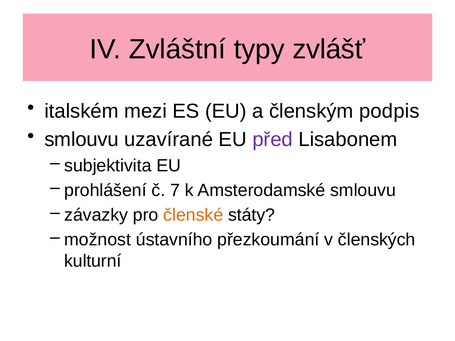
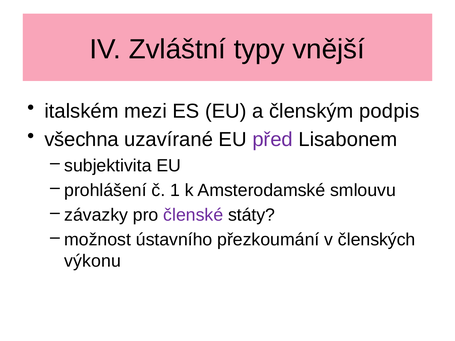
zvlášť: zvlášť -> vnější
smlouvu at (82, 139): smlouvu -> všechna
7: 7 -> 1
členské colour: orange -> purple
kulturní: kulturní -> výkonu
